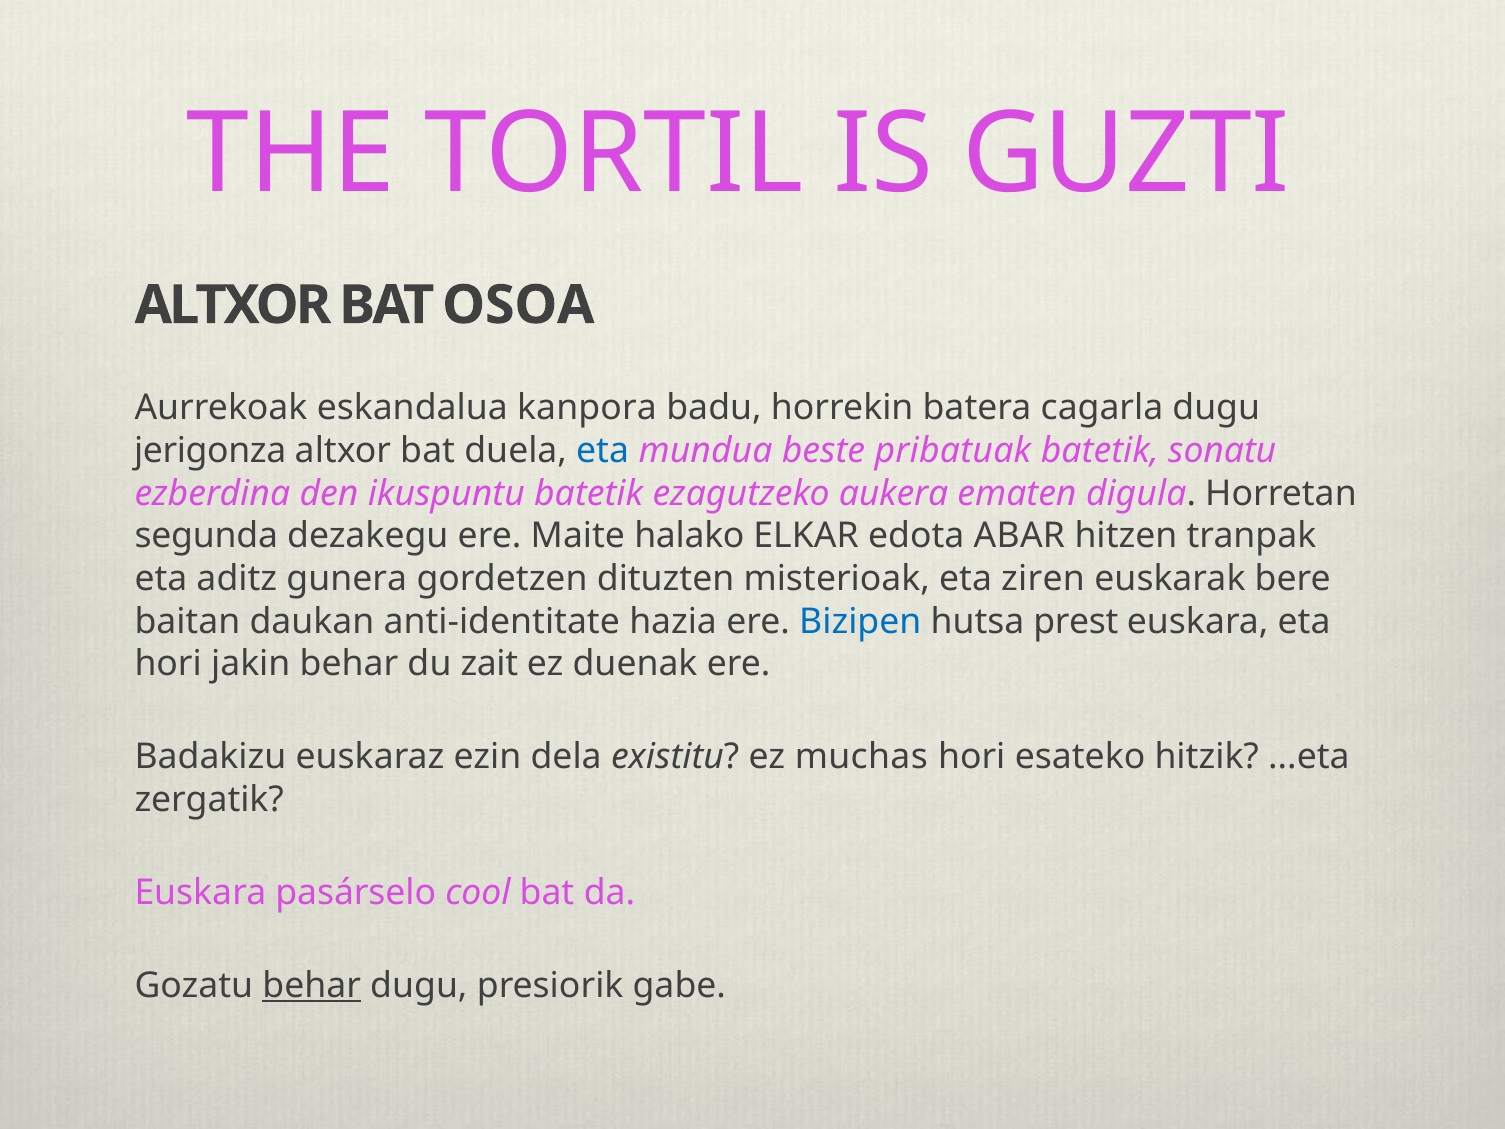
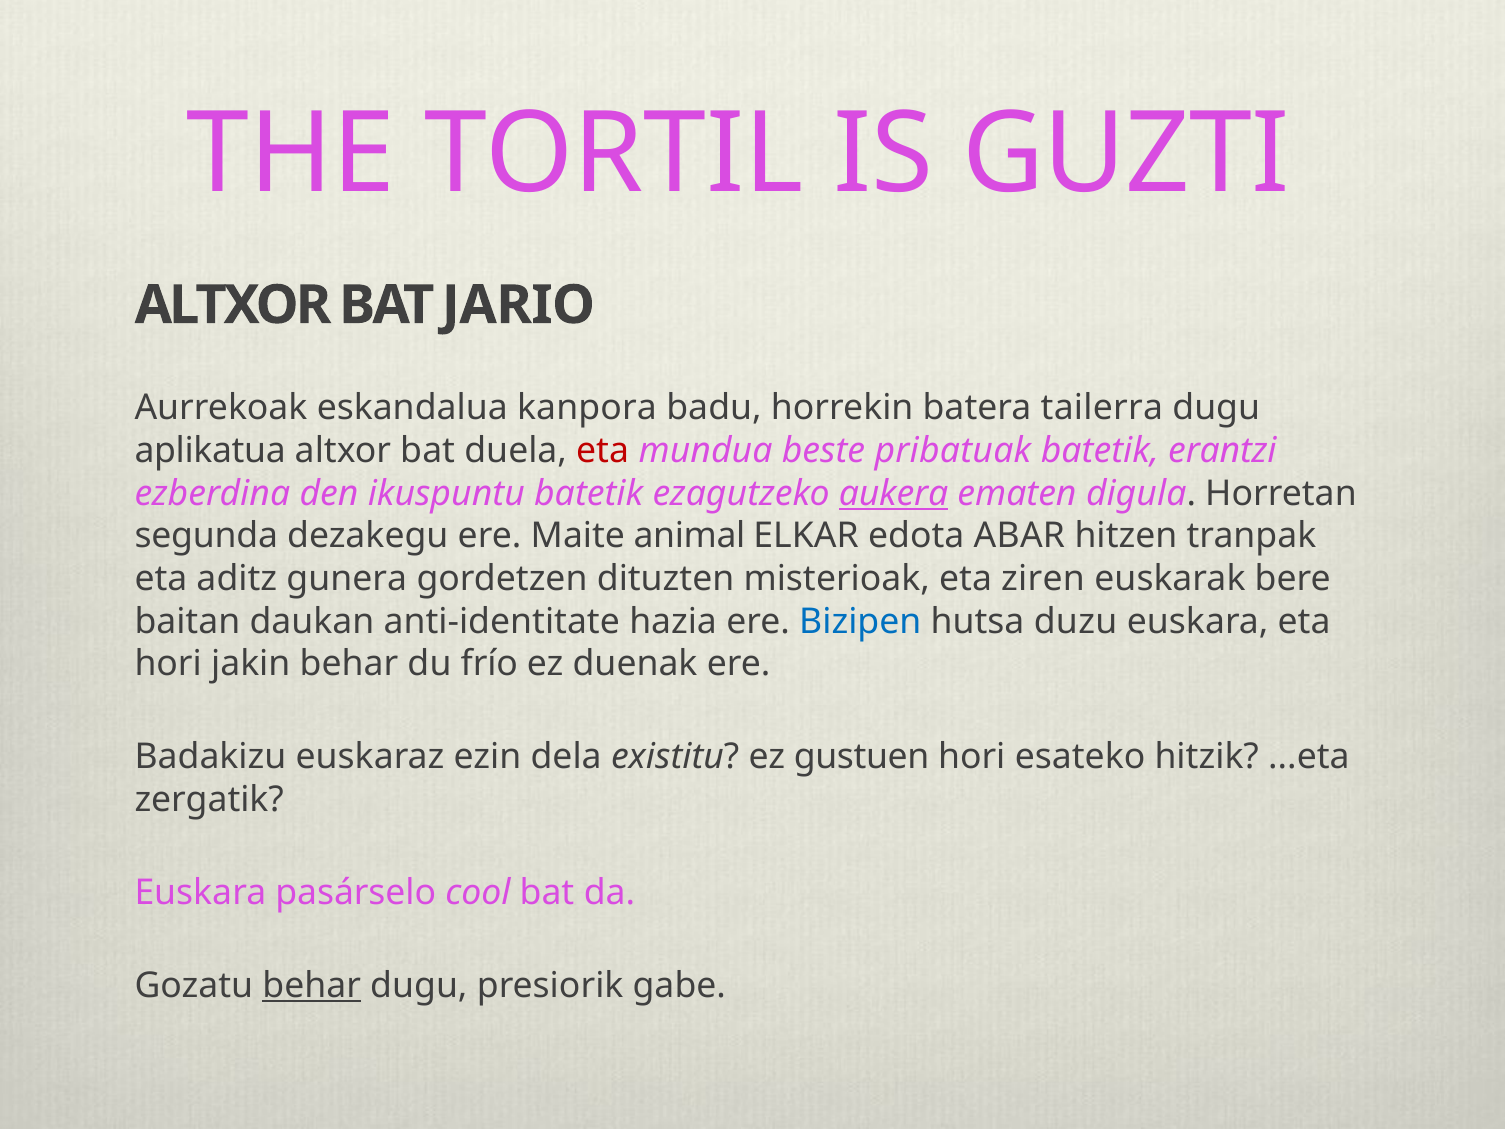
OSOA: OSOA -> JARIO
cagarla: cagarla -> tailerra
jerigonza: jerigonza -> aplikatua
eta at (603, 451) colour: blue -> red
sonatu: sonatu -> erantzi
aukera underline: none -> present
halako: halako -> animal
prest: prest -> duzu
zait: zait -> frío
muchas: muchas -> gustuen
